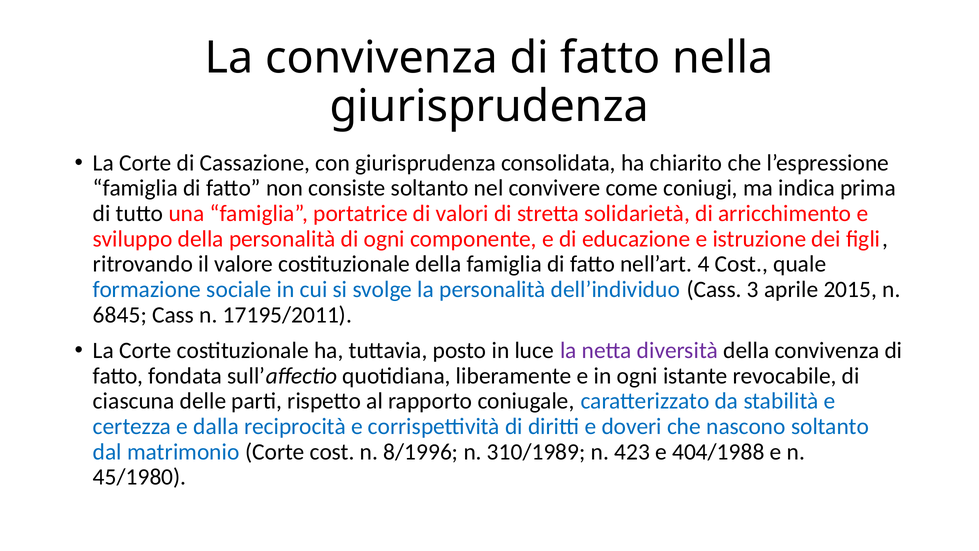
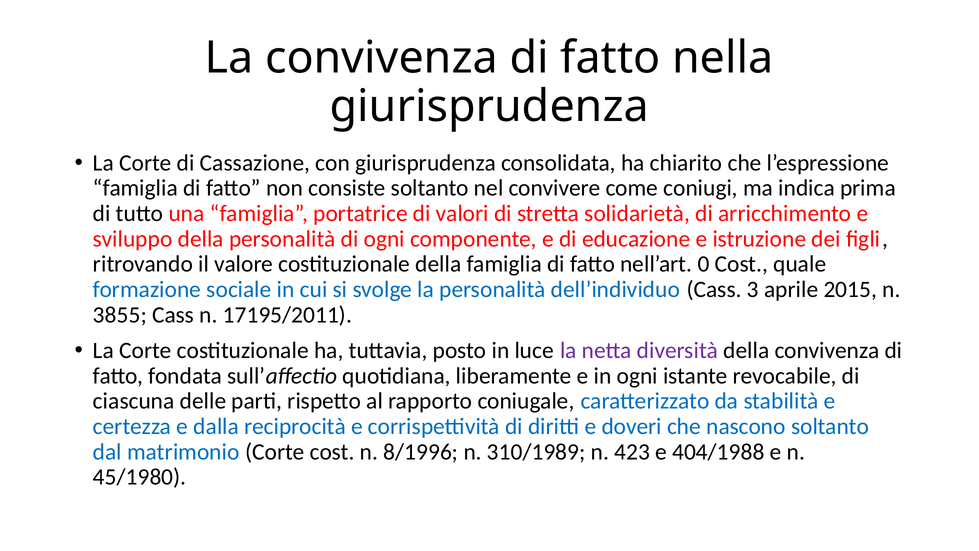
4: 4 -> 0
6845: 6845 -> 3855
